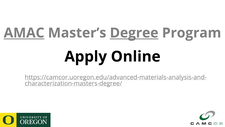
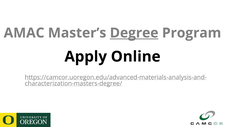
AMAC underline: present -> none
